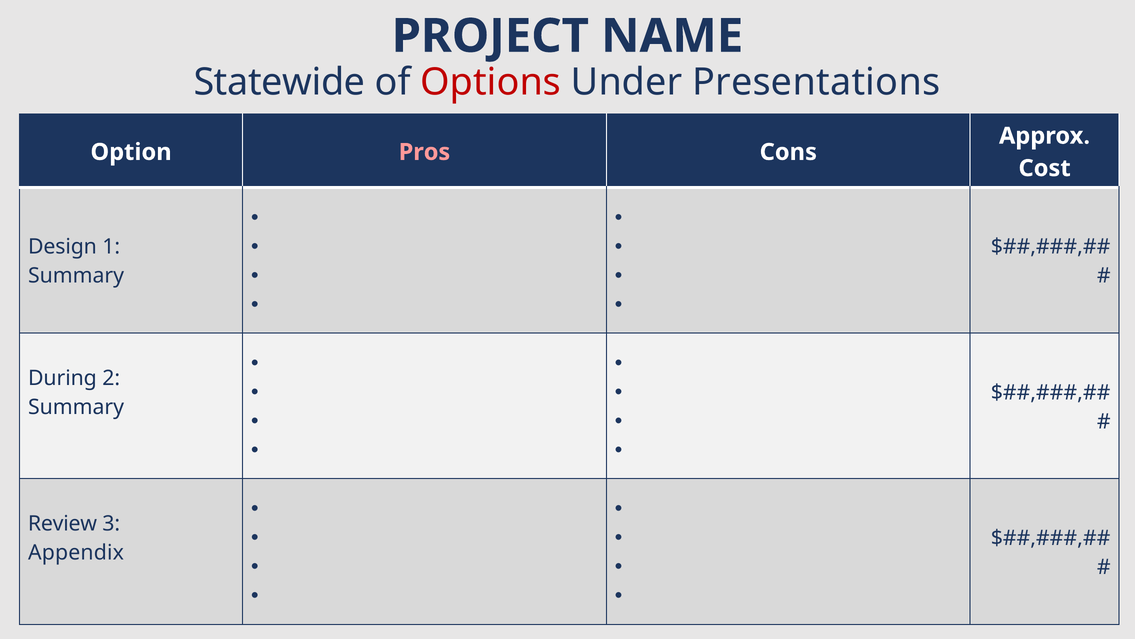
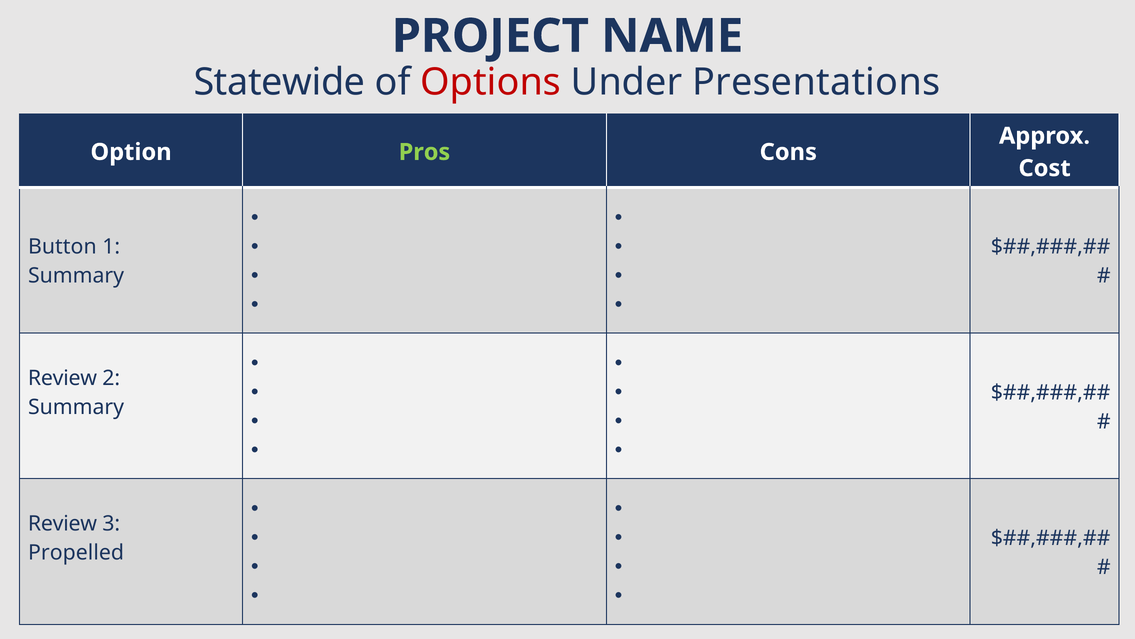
Pros colour: pink -> light green
Design: Design -> Button
During at (62, 378): During -> Review
Appendix: Appendix -> Propelled
